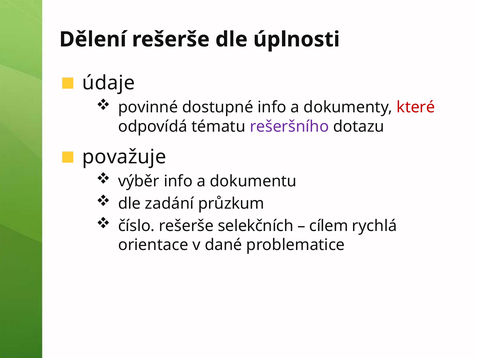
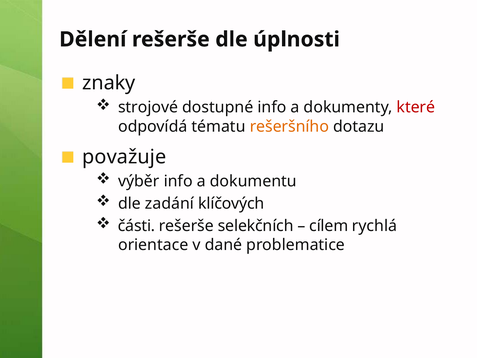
údaje: údaje -> znaky
povinné: povinné -> strojové
rešeršního colour: purple -> orange
průzkum: průzkum -> klíčových
číslo: číslo -> části
